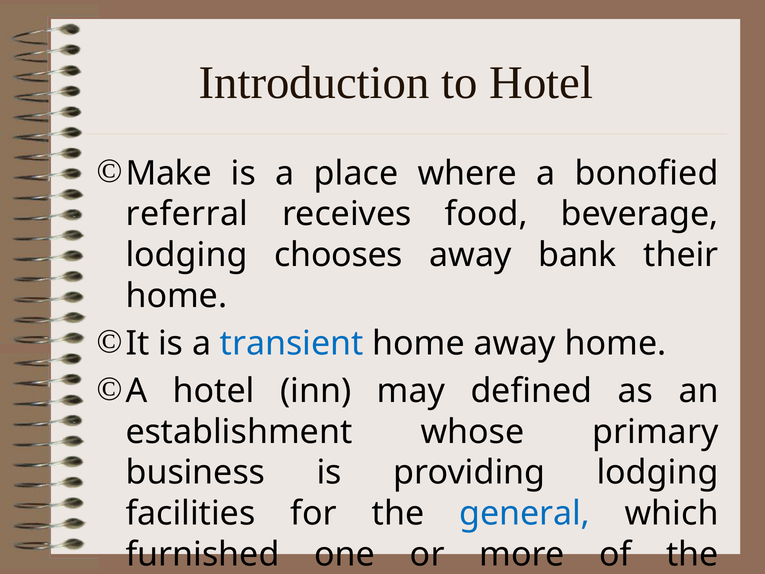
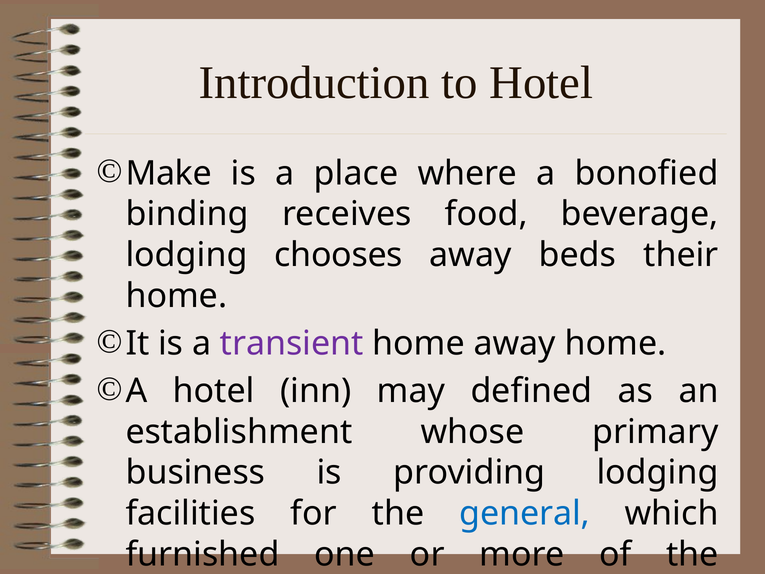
referral: referral -> binding
bank: bank -> beds
transient colour: blue -> purple
